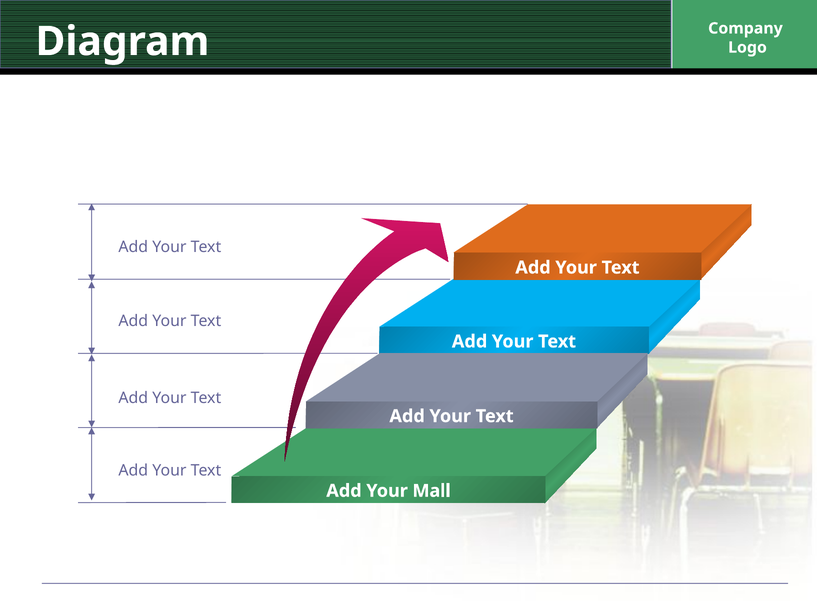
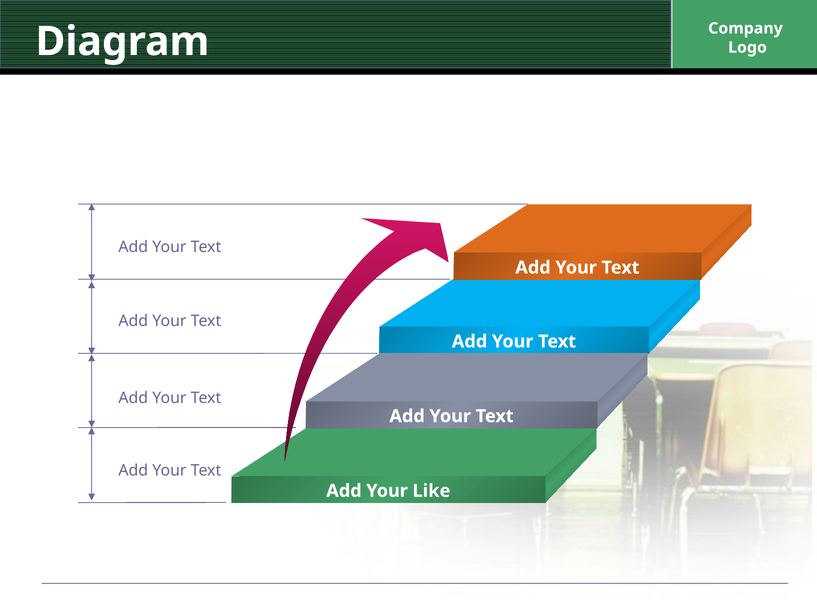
Mall: Mall -> Like
